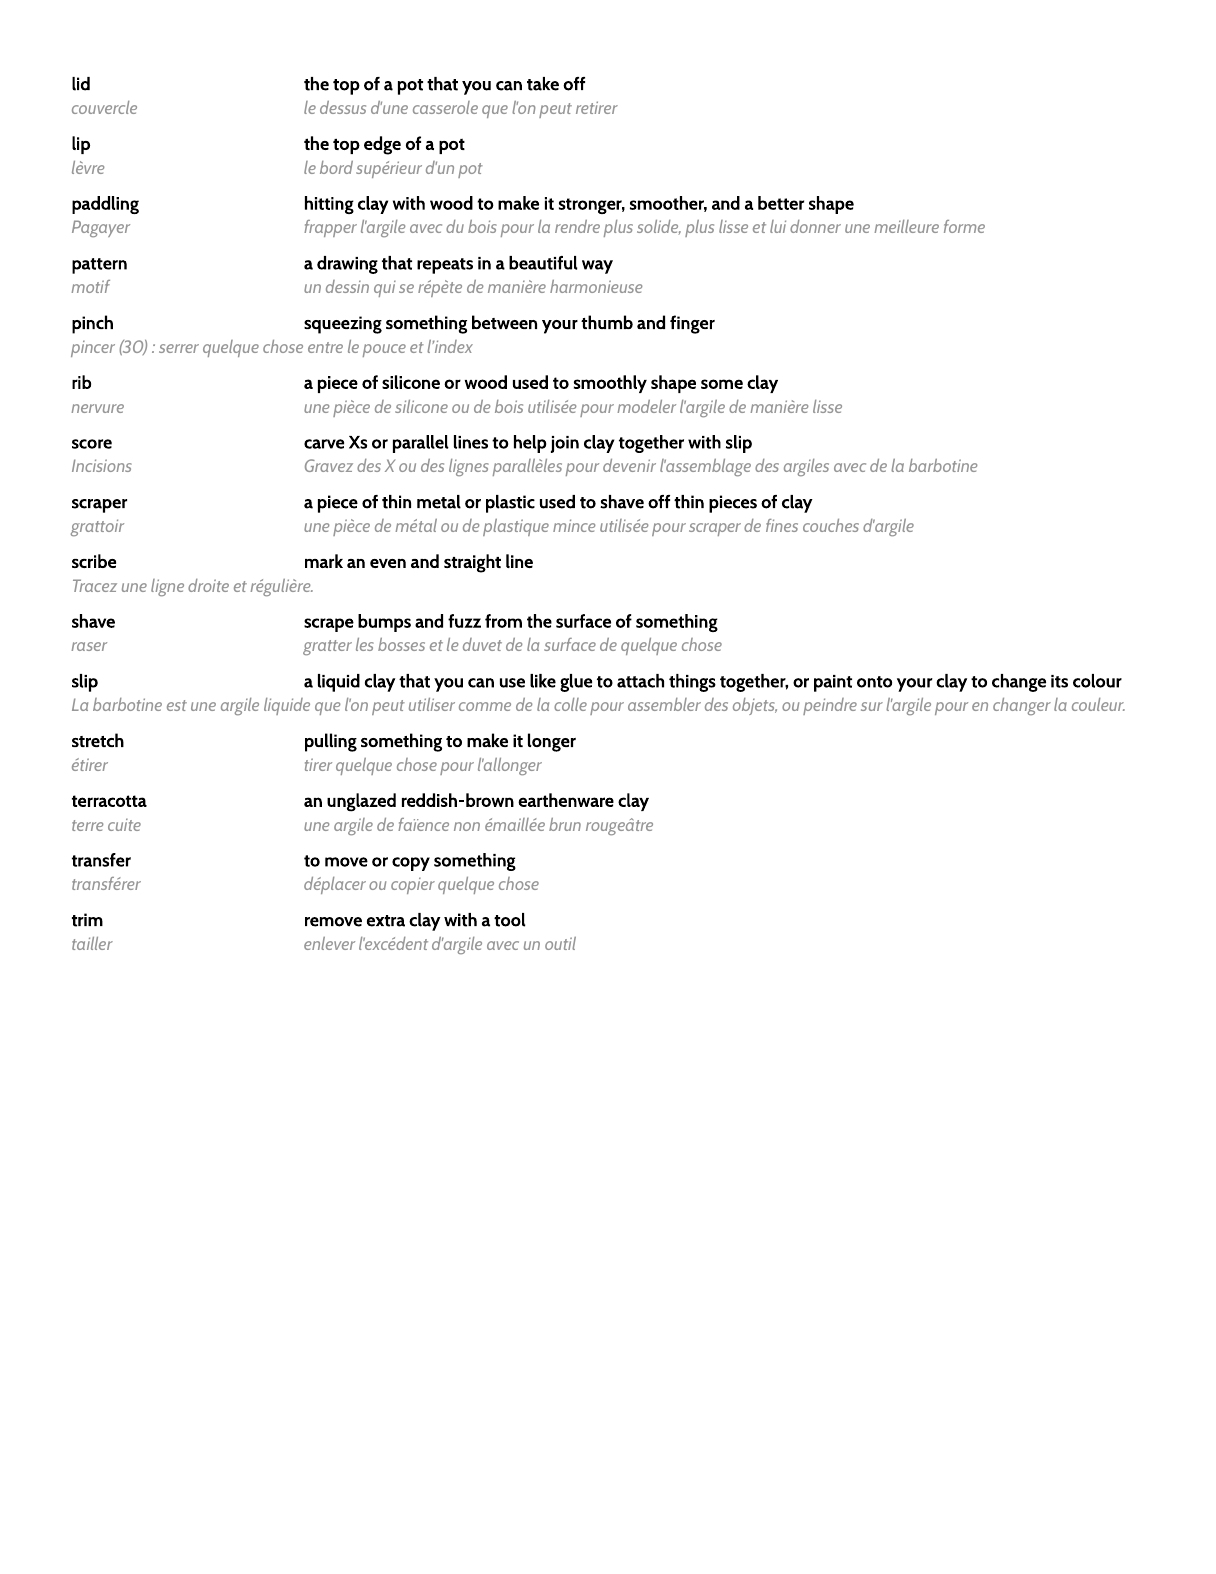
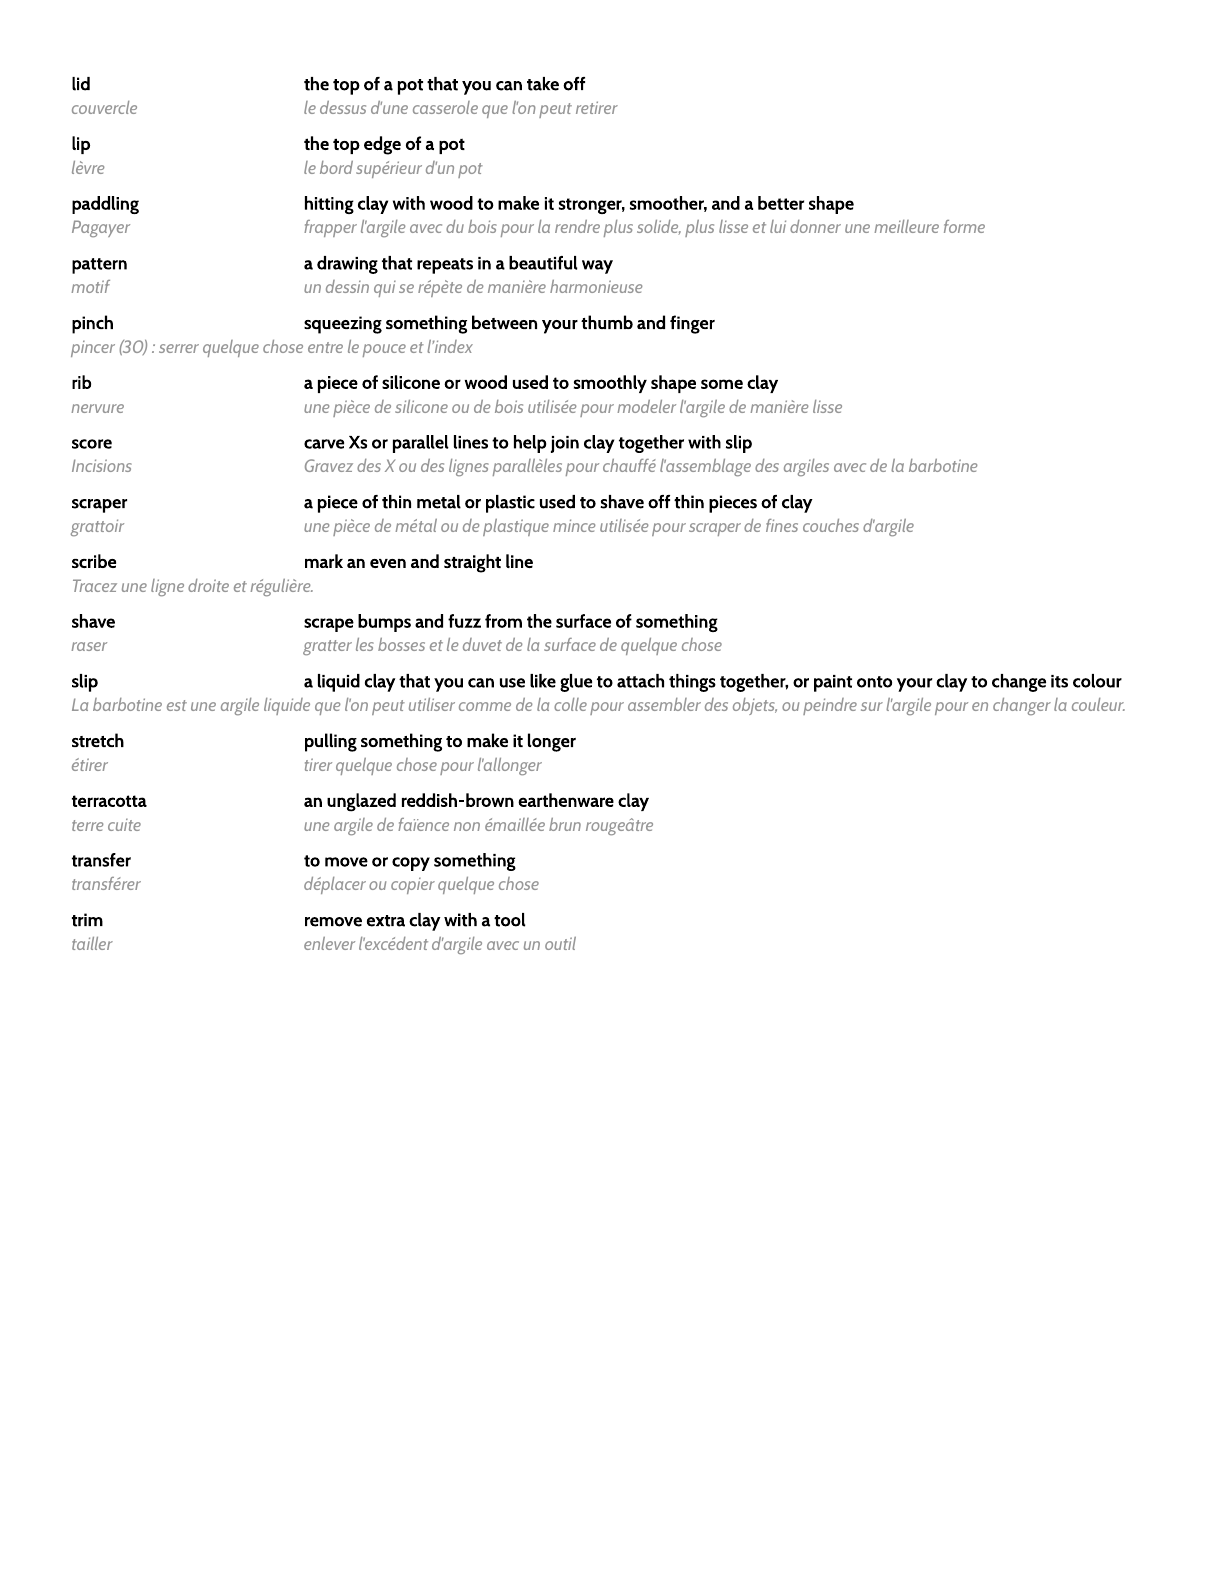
devenir: devenir -> chauffé
